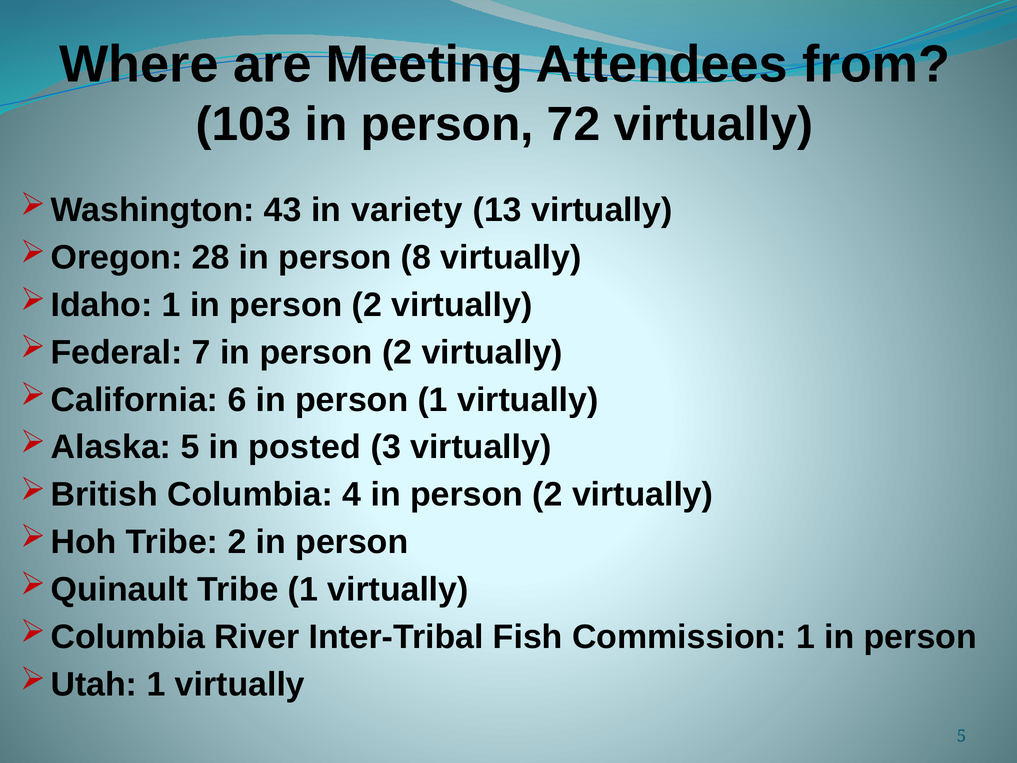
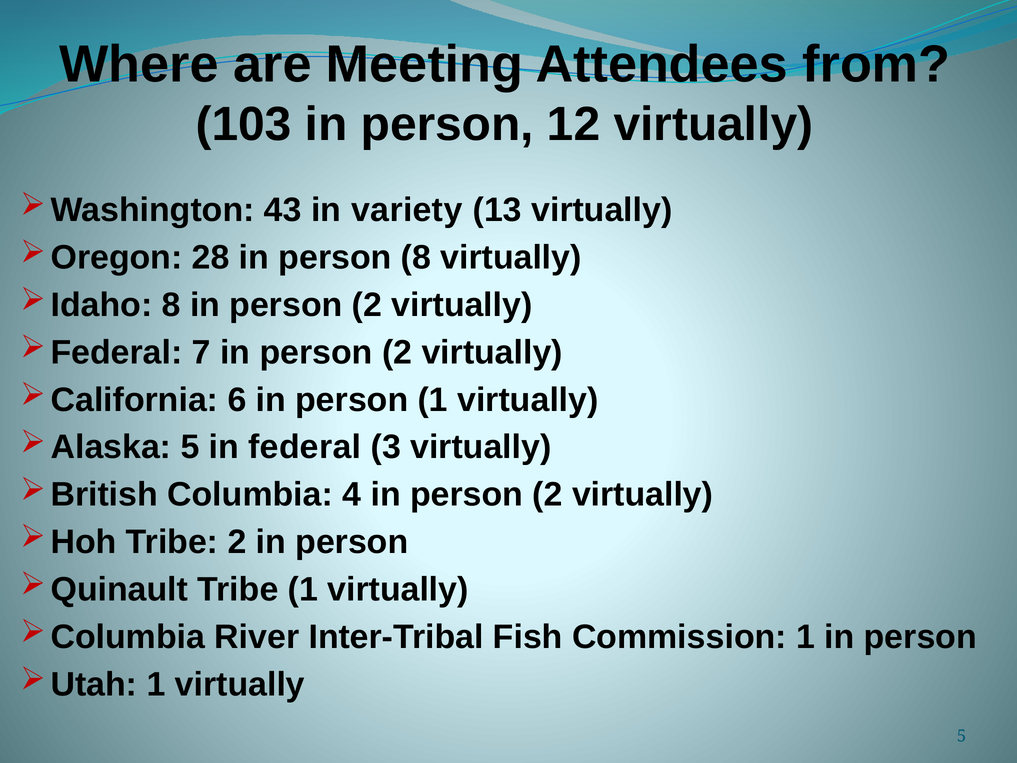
72: 72 -> 12
1 at (171, 305): 1 -> 8
posted: posted -> federal
